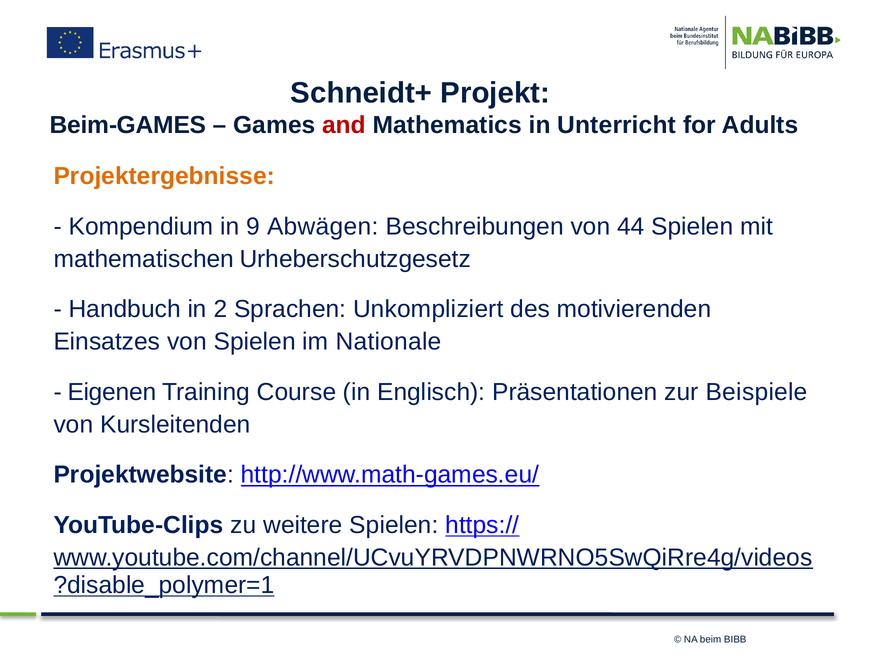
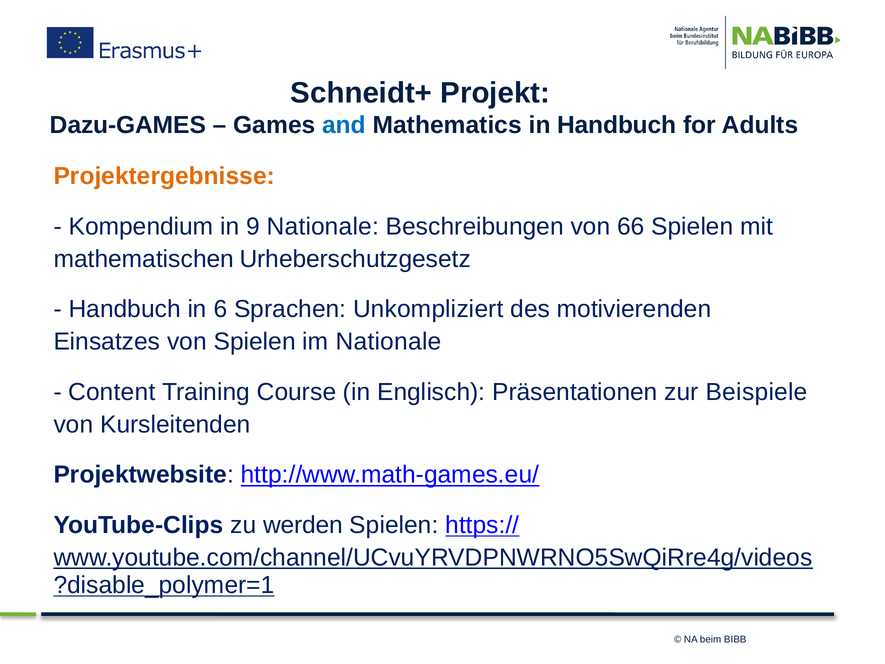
Beim-GAMES: Beim-GAMES -> Dazu-GAMES
and colour: red -> blue
in Unterricht: Unterricht -> Handbuch
9 Abwägen: Abwägen -> Nationale
44: 44 -> 66
2: 2 -> 6
Eigenen: Eigenen -> Content
weitere: weitere -> werden
